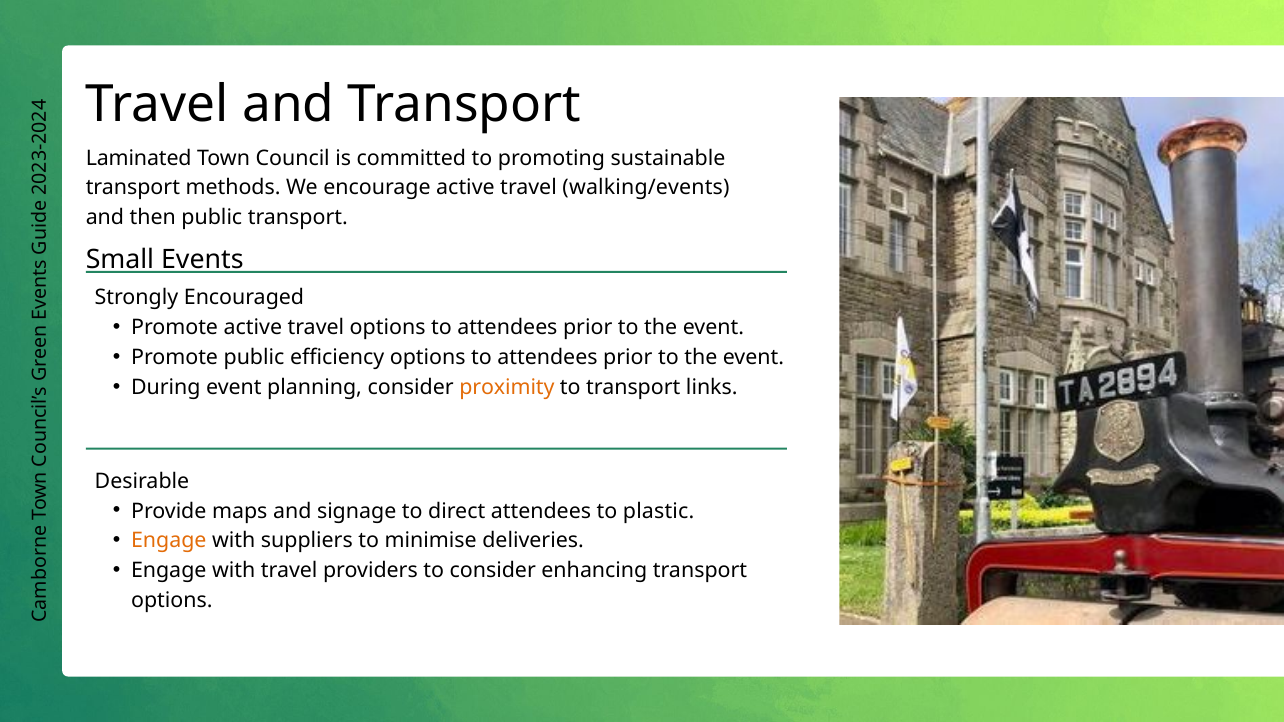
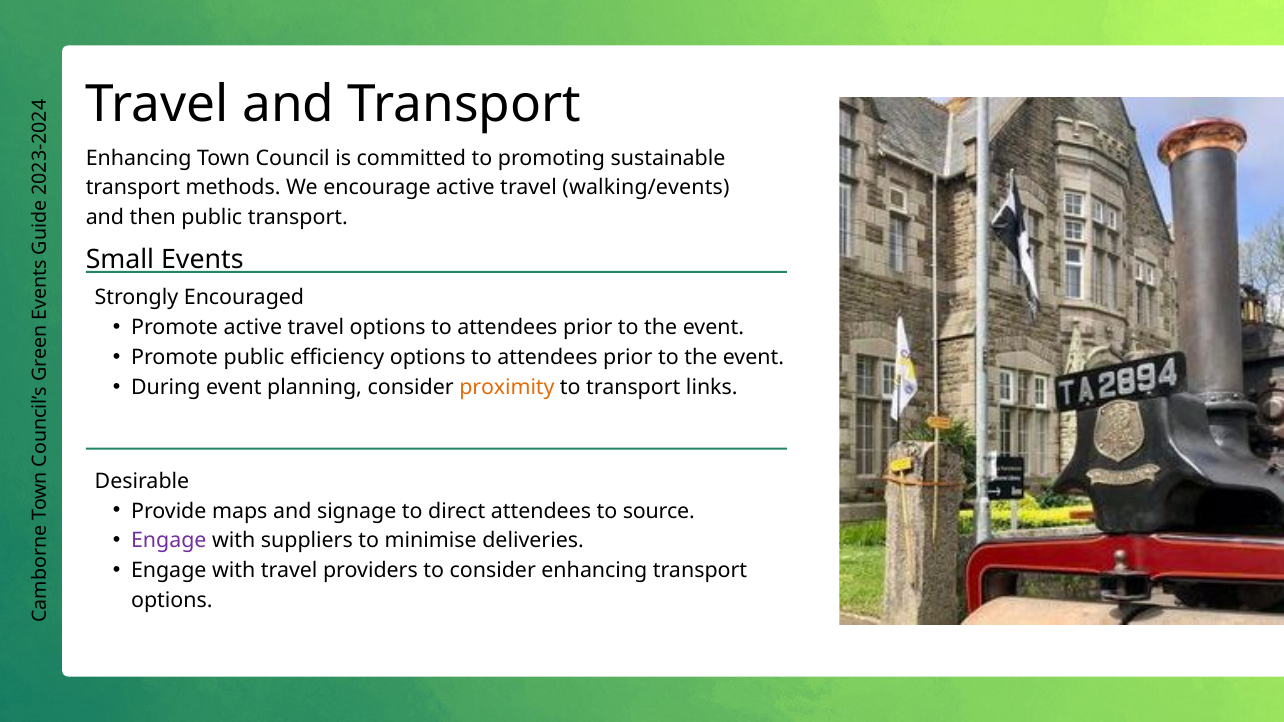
Laminated at (139, 158): Laminated -> Enhancing
plastic: plastic -> source
Engage at (169, 541) colour: orange -> purple
